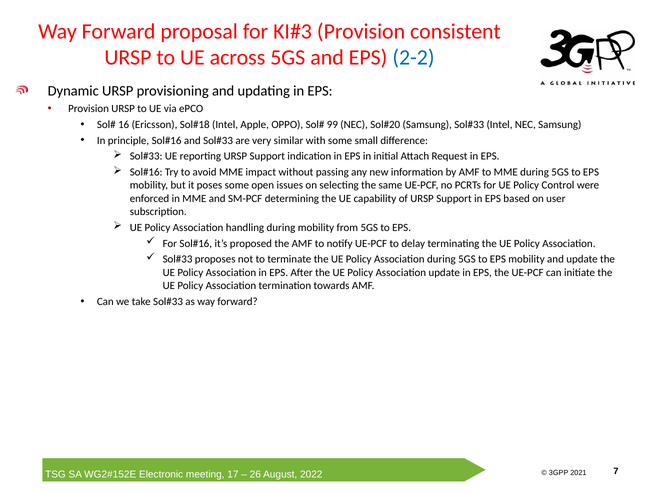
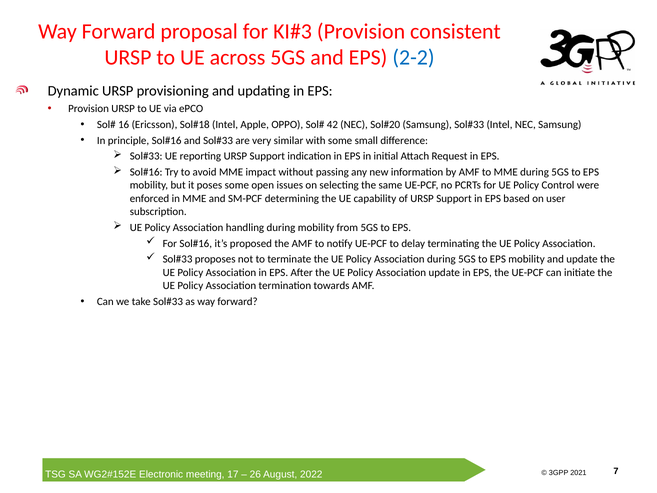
99: 99 -> 42
